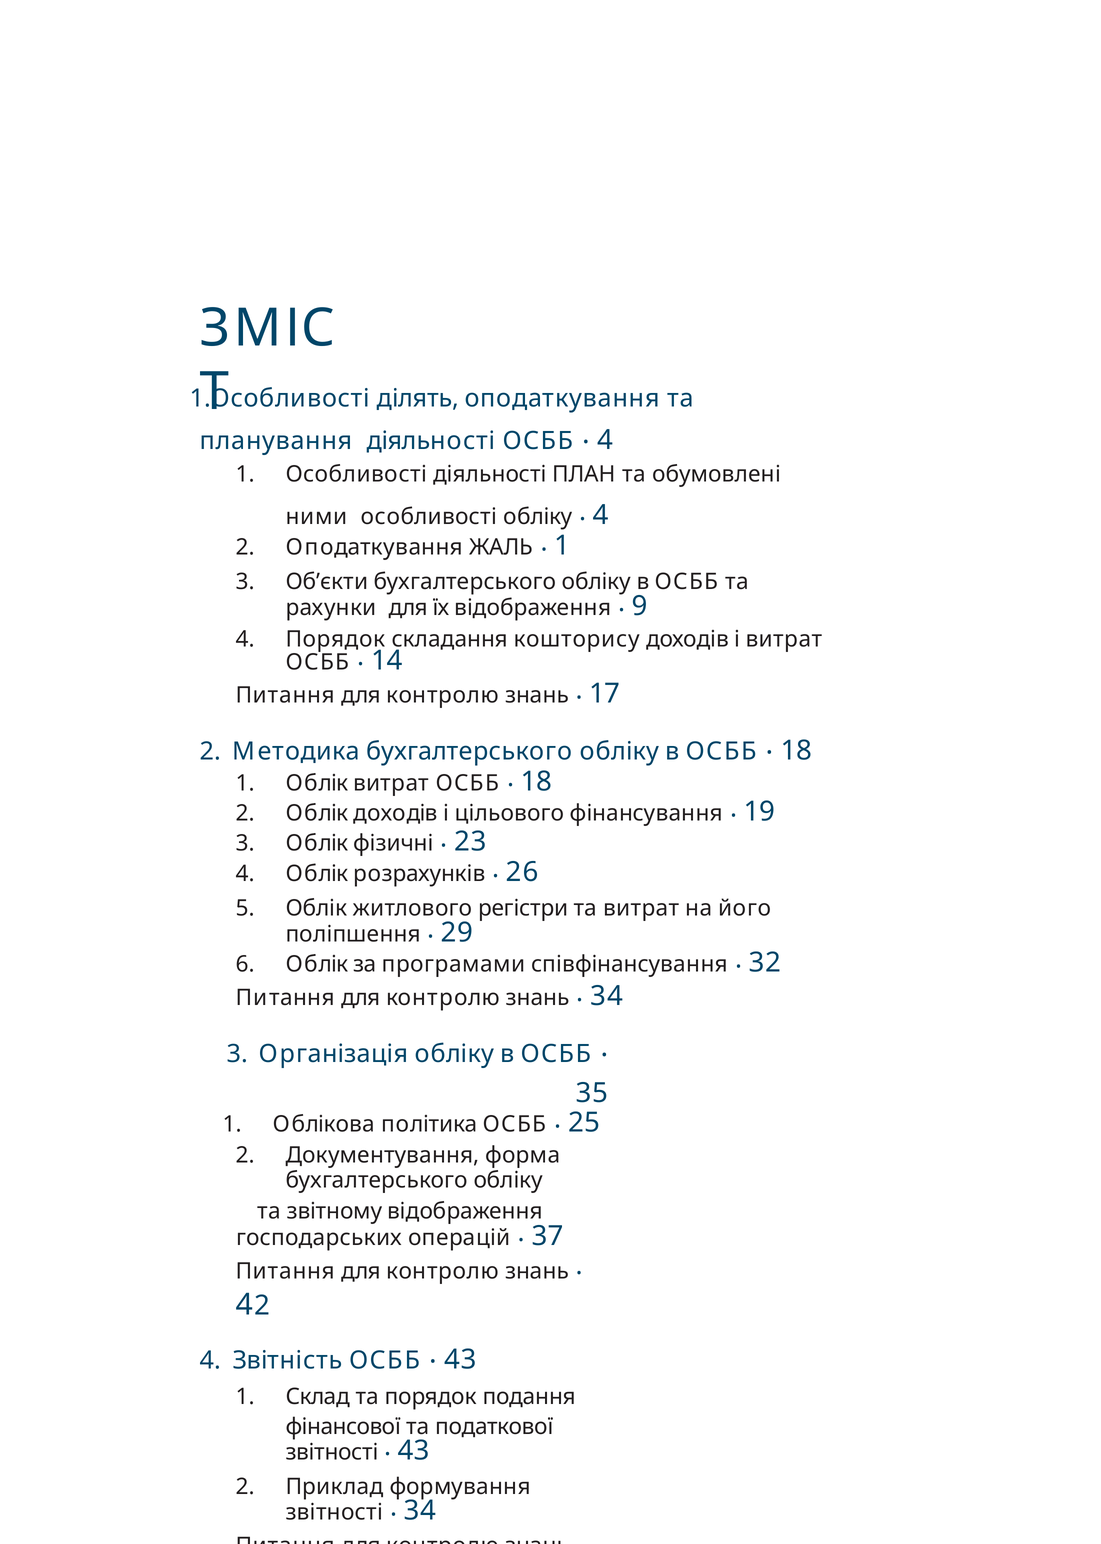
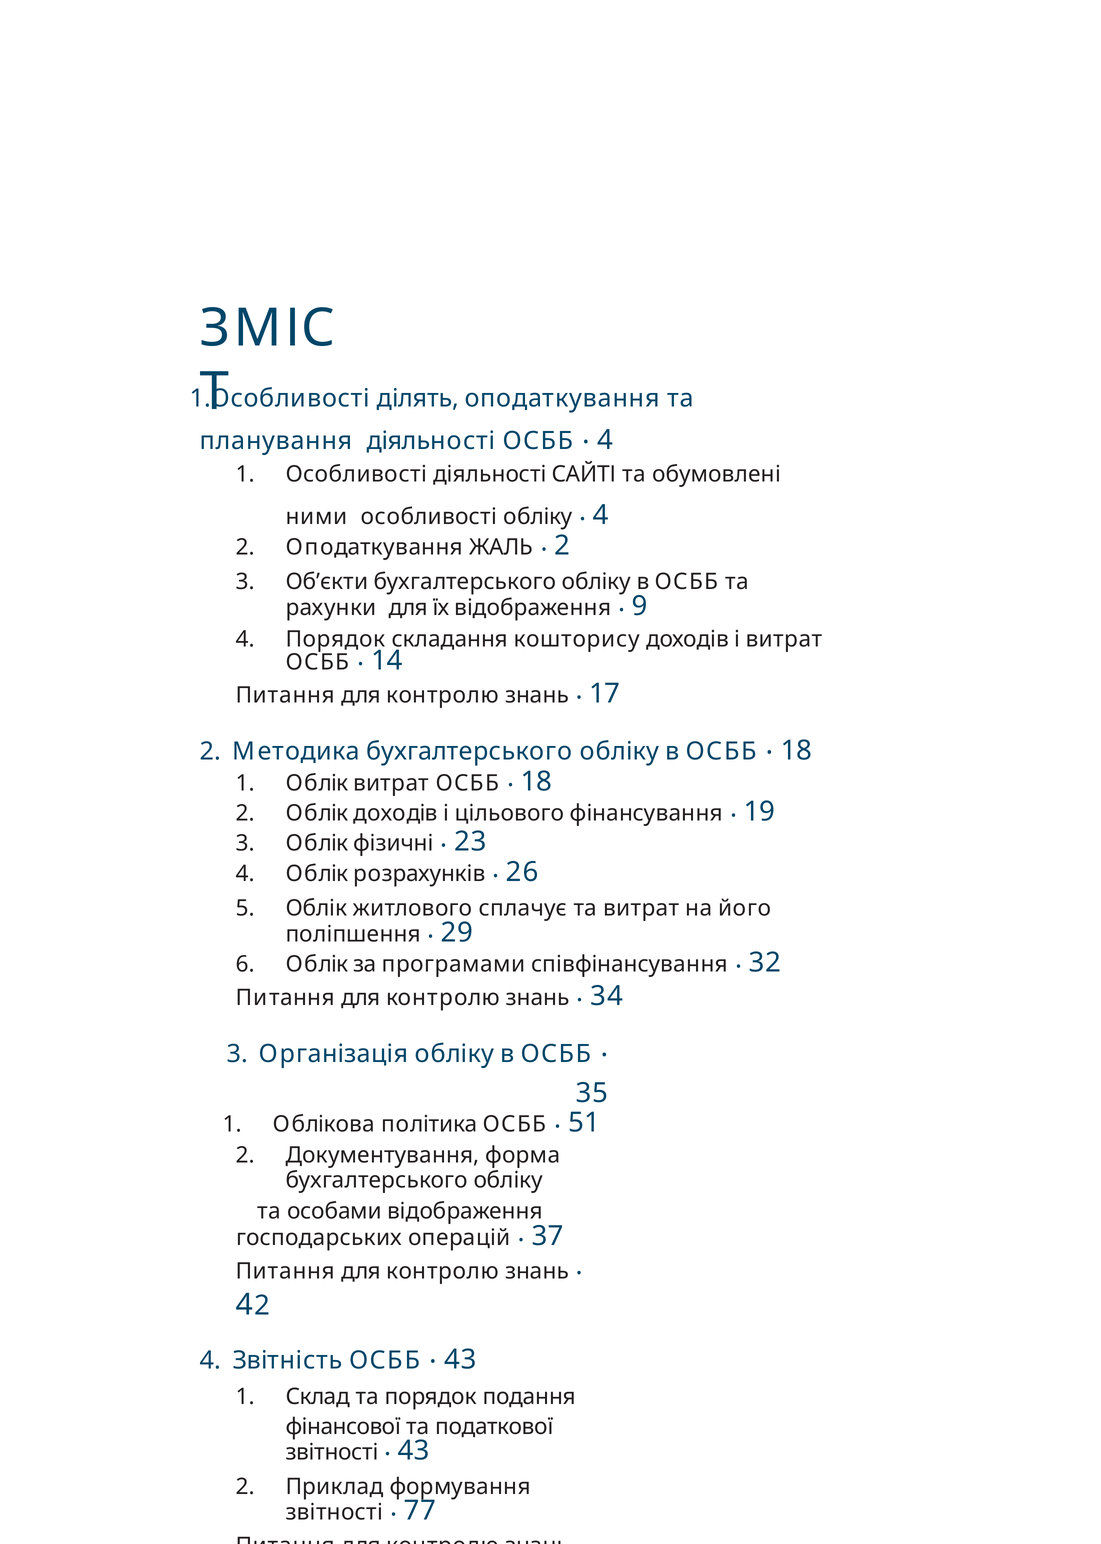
ПЛАН: ПЛАН -> САЙТІ
1 at (562, 545): 1 -> 2
регістри: регістри -> сплачує
25: 25 -> 51
звітному: звітному -> особами
34 at (420, 1510): 34 -> 77
